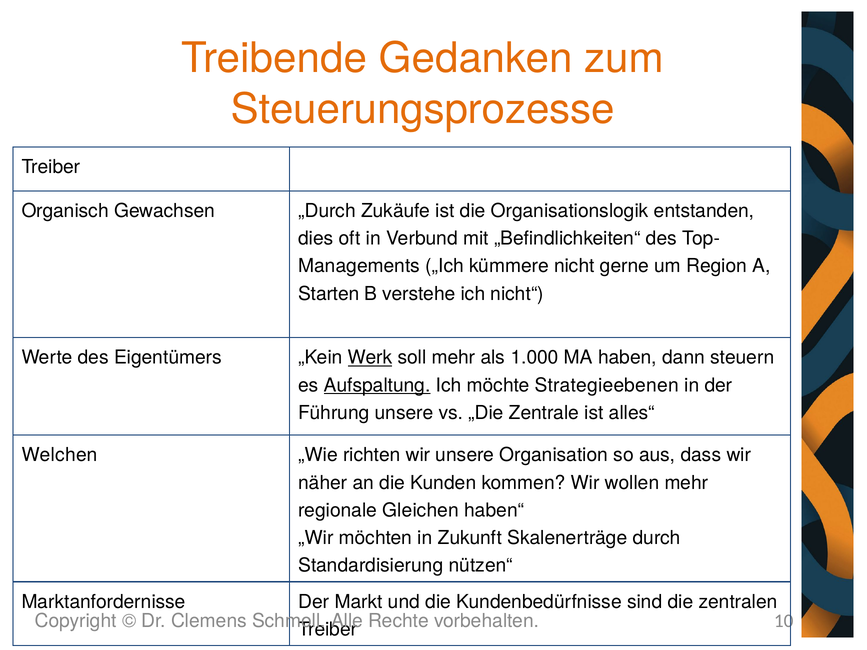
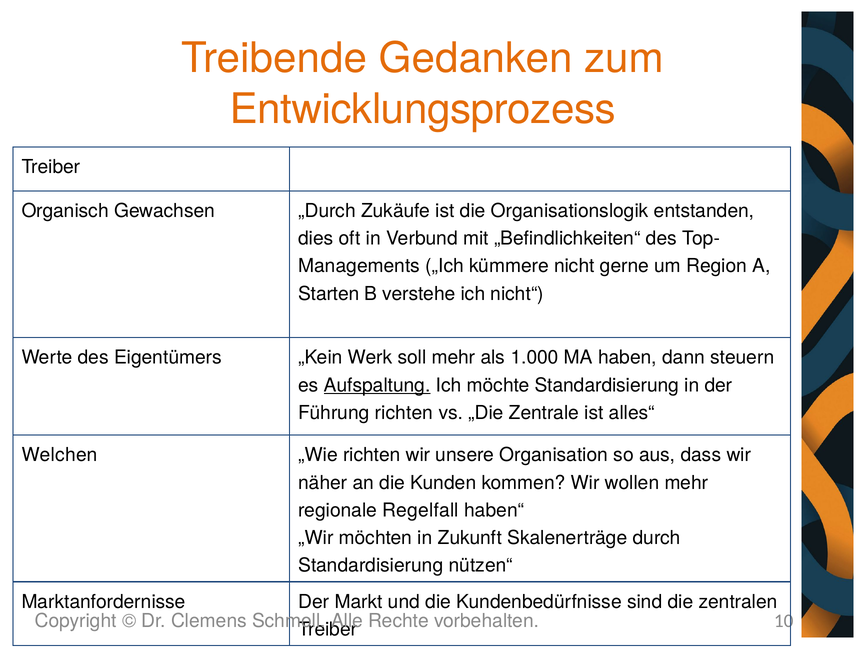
Steuerungsprozesse: Steuerungsprozesse -> Entwicklungsprozess
Werk underline: present -> none
möchte Strategieebenen: Strategieebenen -> Standardisierung
Führung unsere: unsere -> richten
Gleichen: Gleichen -> Regelfall
